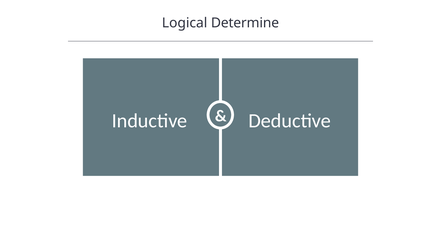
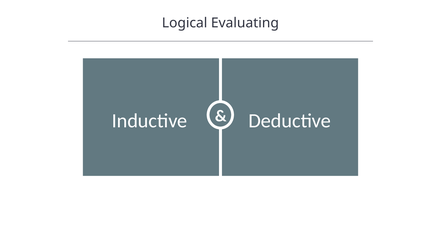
Determine: Determine -> Evaluating
